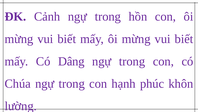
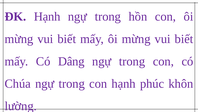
ĐK Cảnh: Cảnh -> Hạnh
